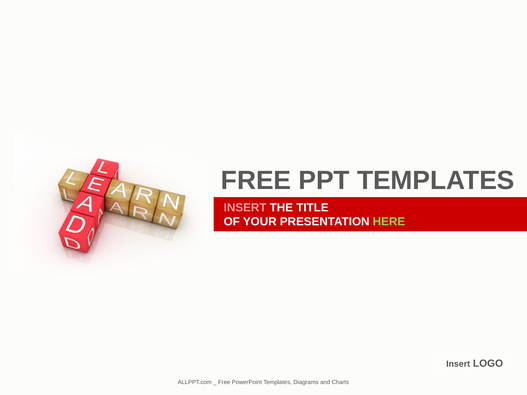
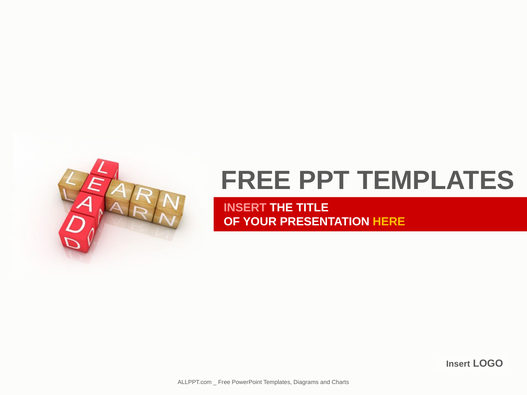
HERE colour: light green -> yellow
